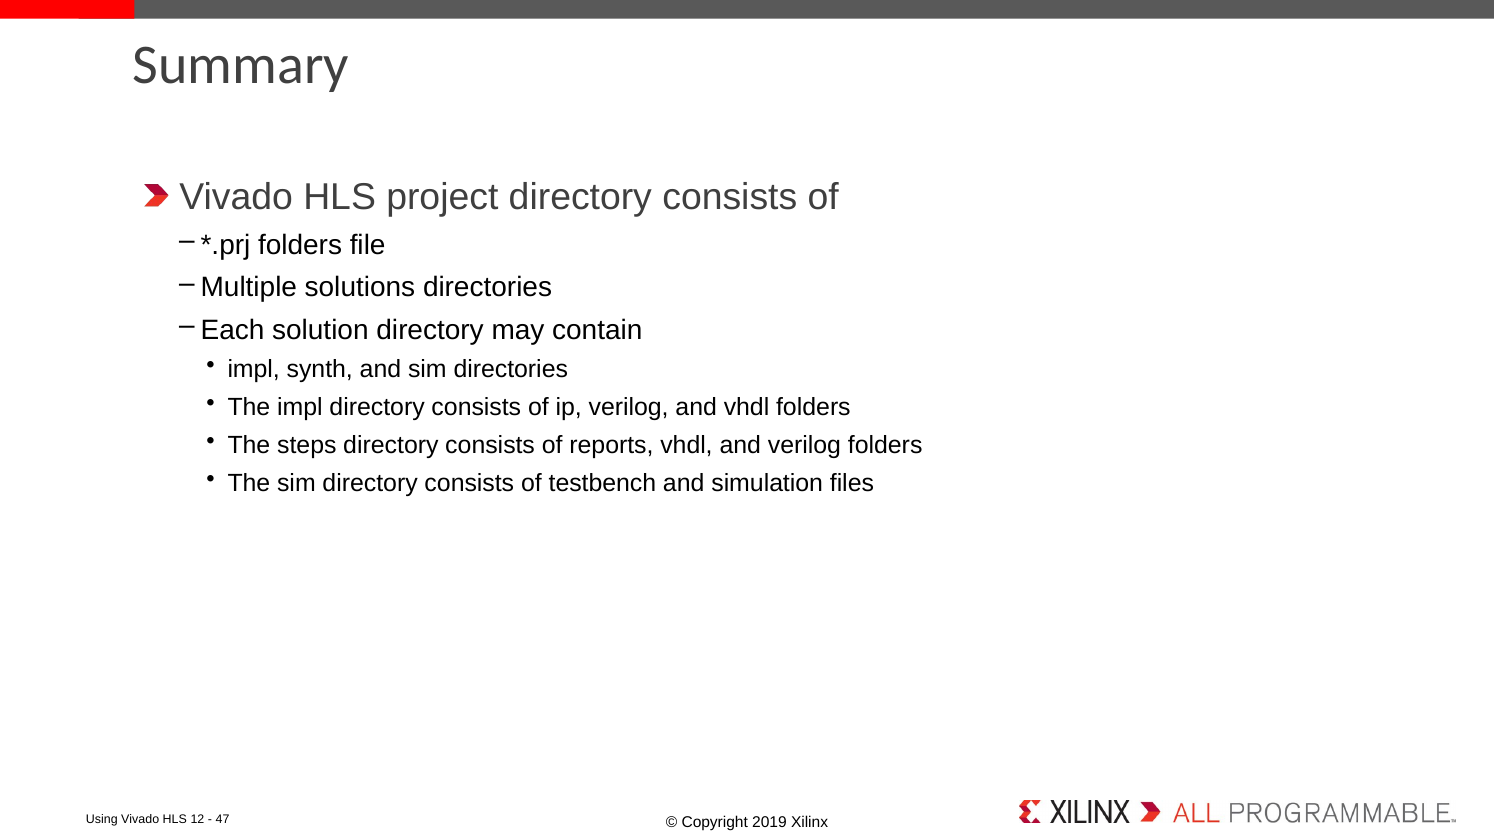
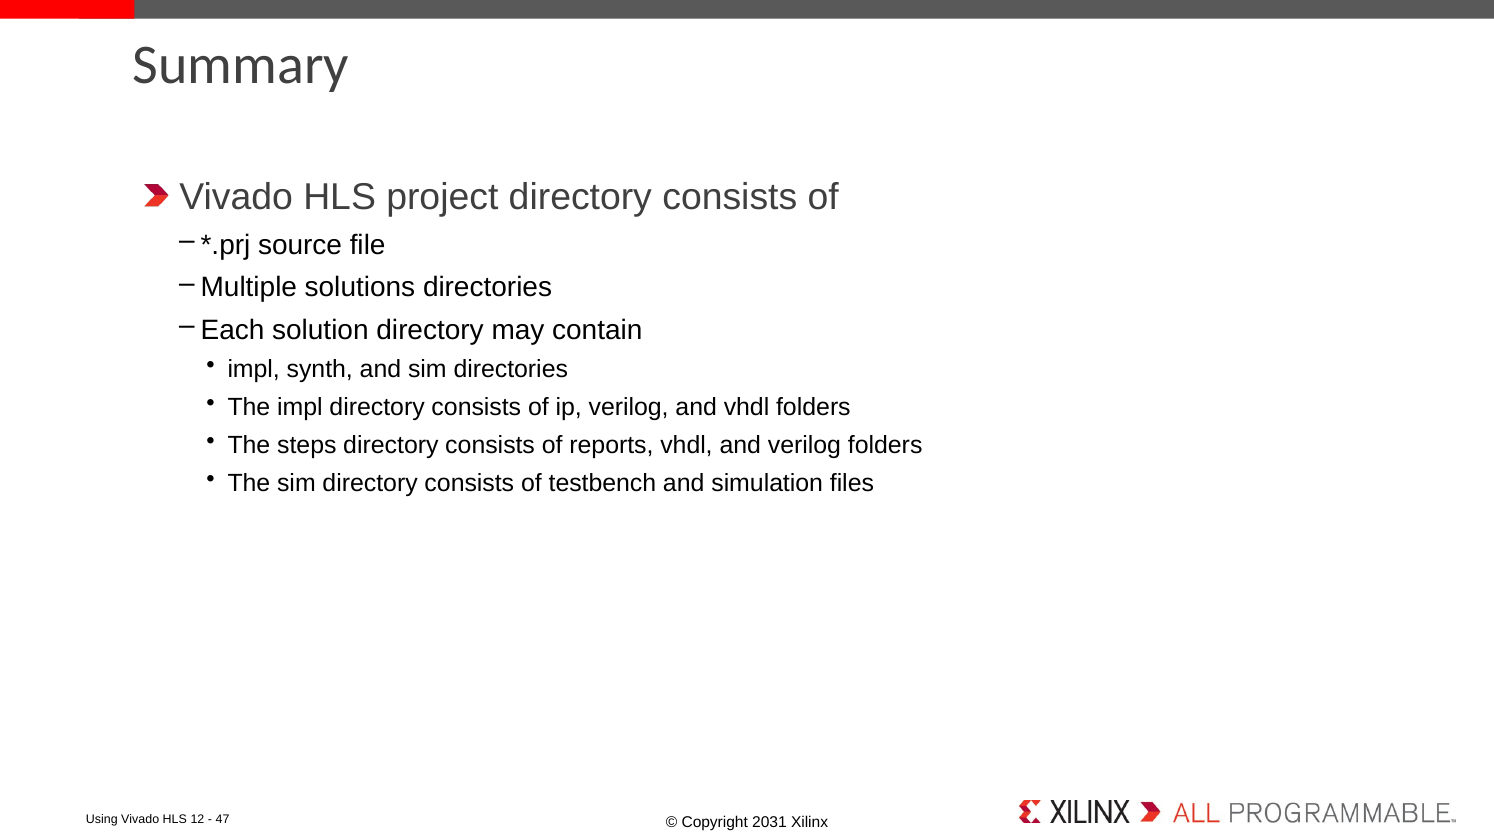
folders at (300, 245): folders -> source
2019: 2019 -> 2031
